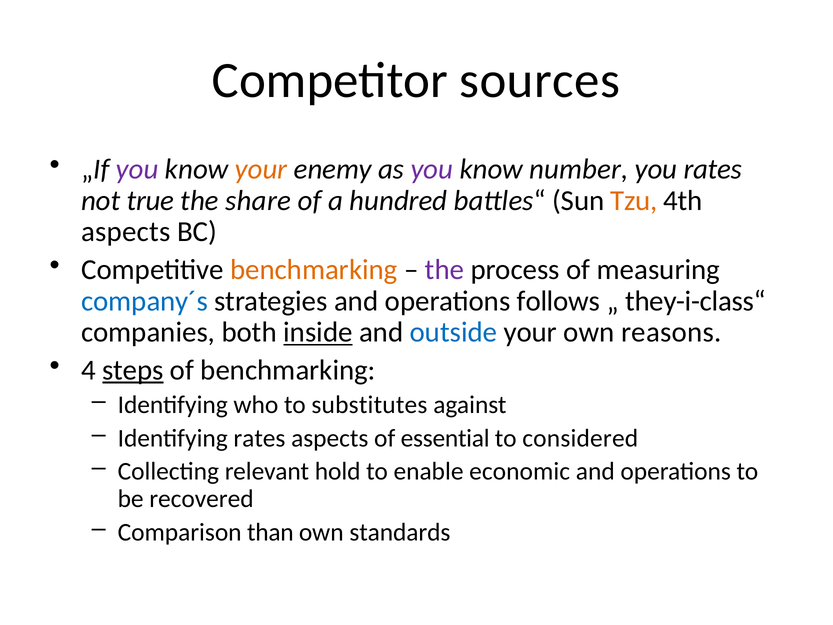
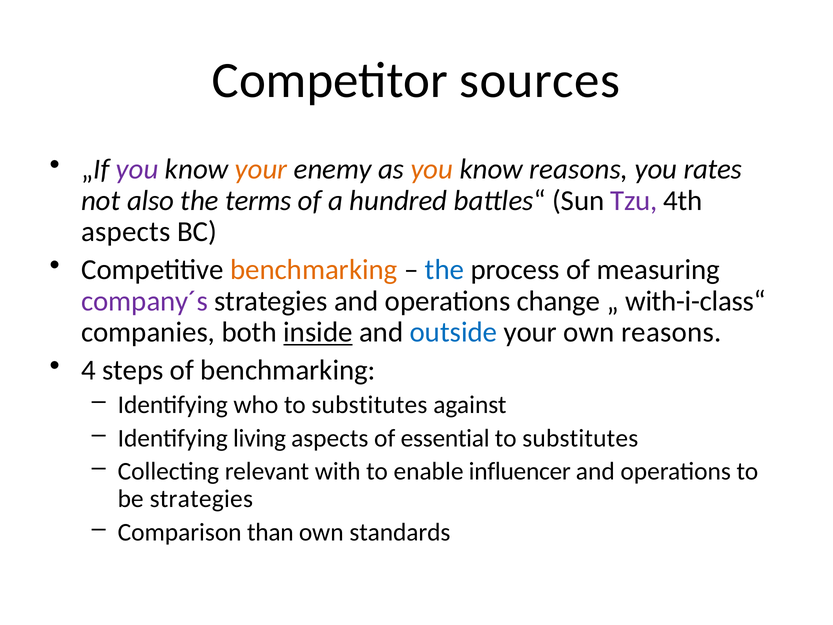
you at (432, 169) colour: purple -> orange
know number: number -> reasons
true: true -> also
share: share -> terms
Tzu colour: orange -> purple
the at (445, 270) colour: purple -> blue
company´s colour: blue -> purple
follows: follows -> change
they-i-class“: they-i-class“ -> with-i-class“
steps underline: present -> none
Identifying rates: rates -> living
considered at (580, 438): considered -> substitutes
hold: hold -> with
economic: economic -> influencer
be recovered: recovered -> strategies
